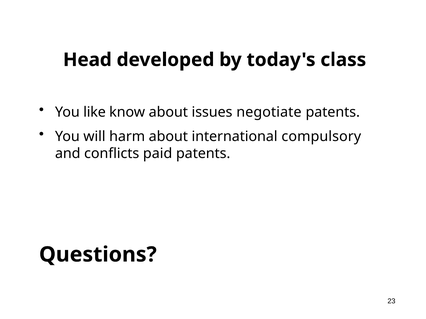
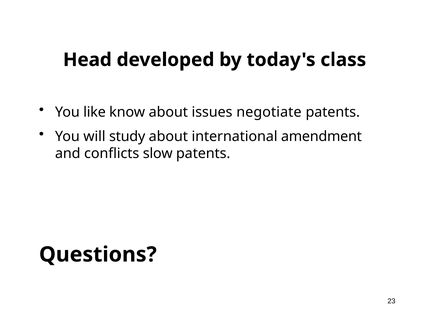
harm: harm -> study
compulsory: compulsory -> amendment
paid: paid -> slow
